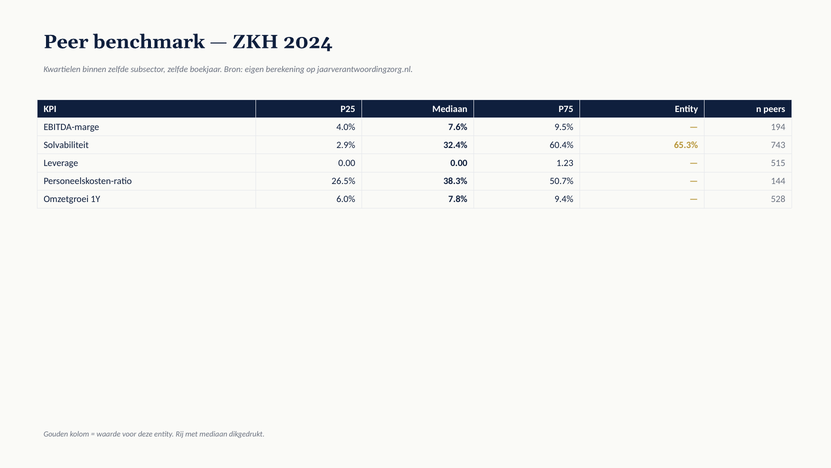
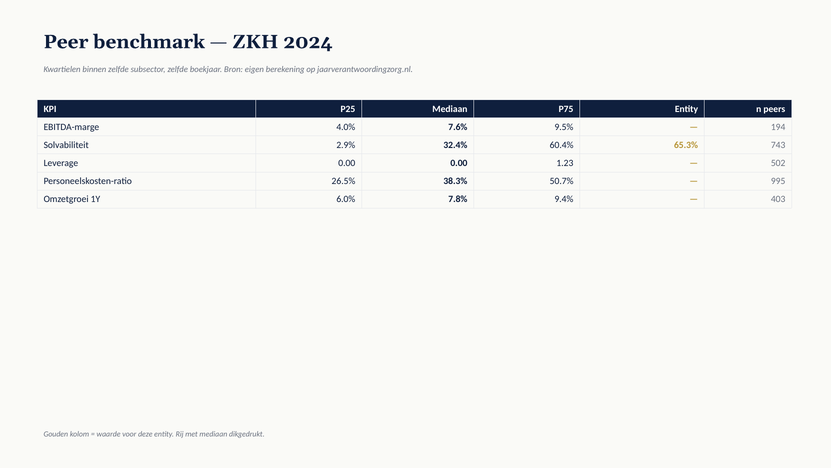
515: 515 -> 502
144: 144 -> 995
528: 528 -> 403
